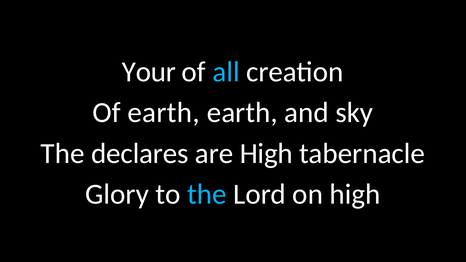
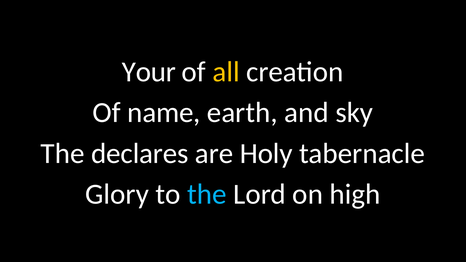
all colour: light blue -> yellow
Of earth: earth -> name
are High: High -> Holy
